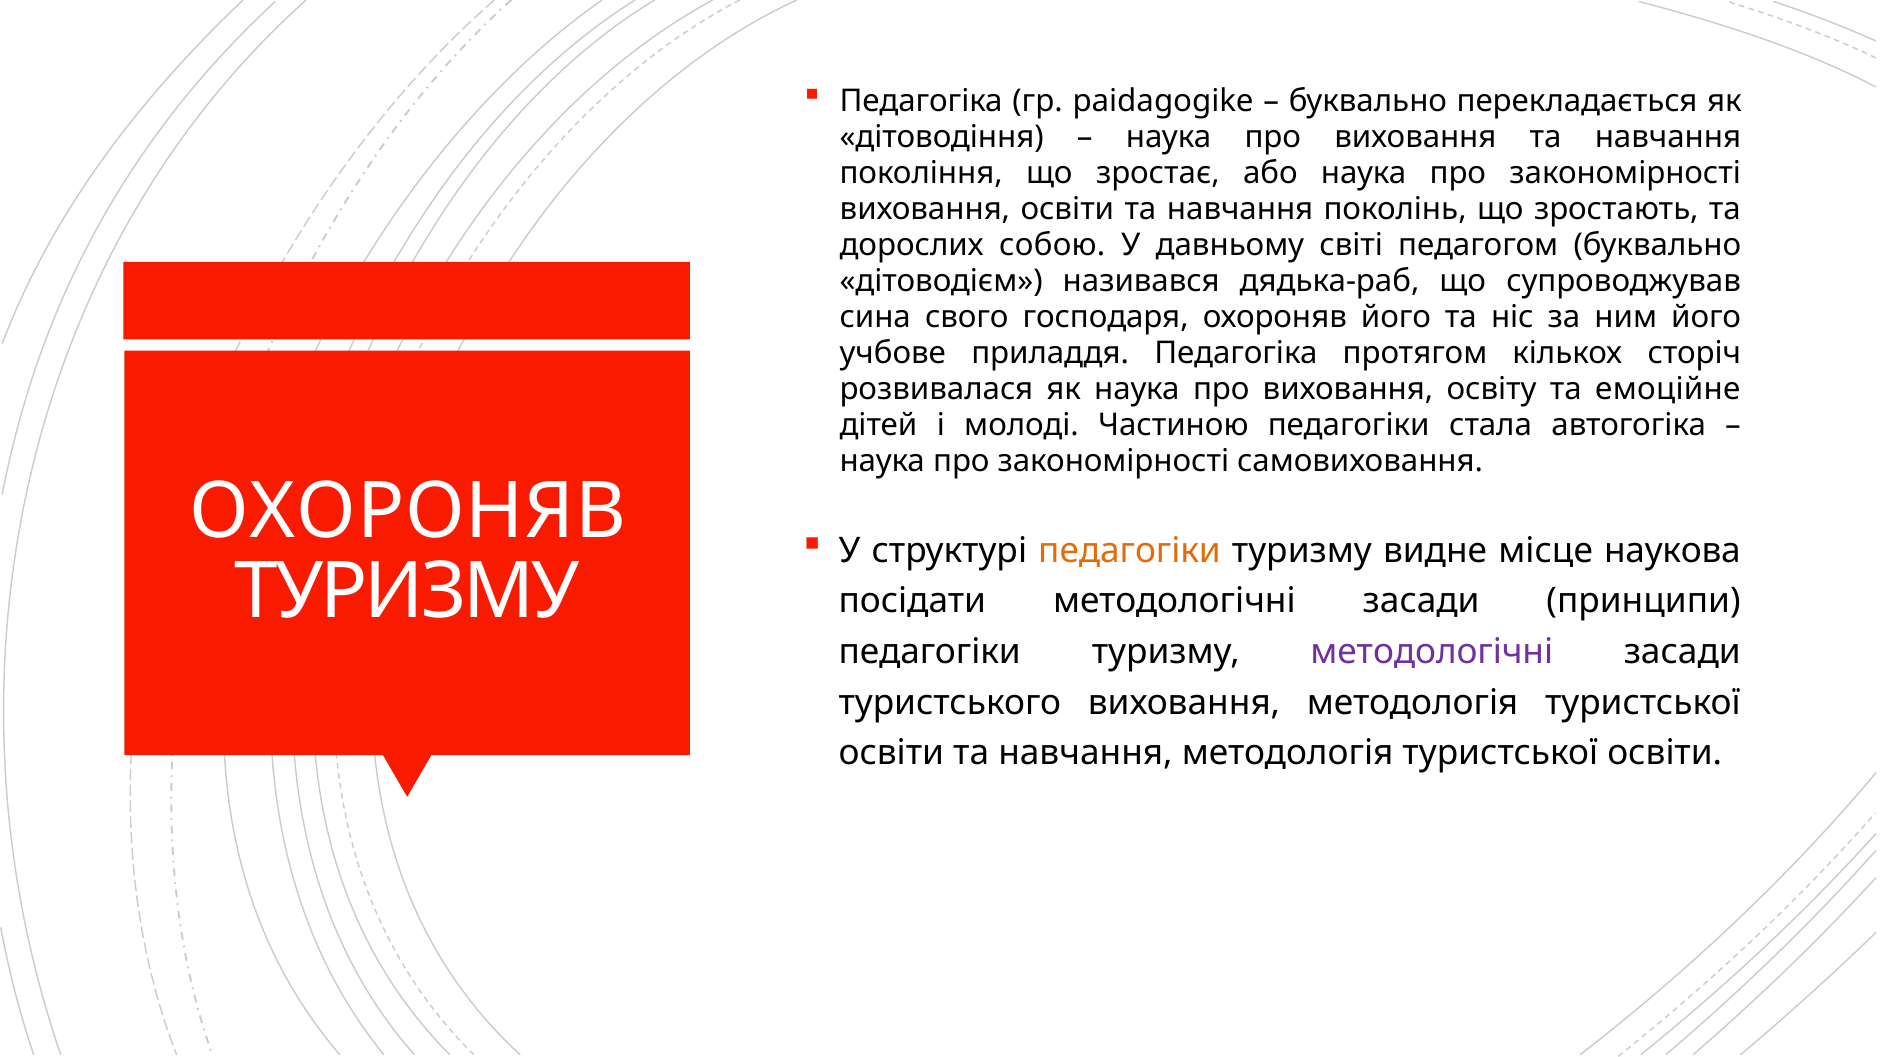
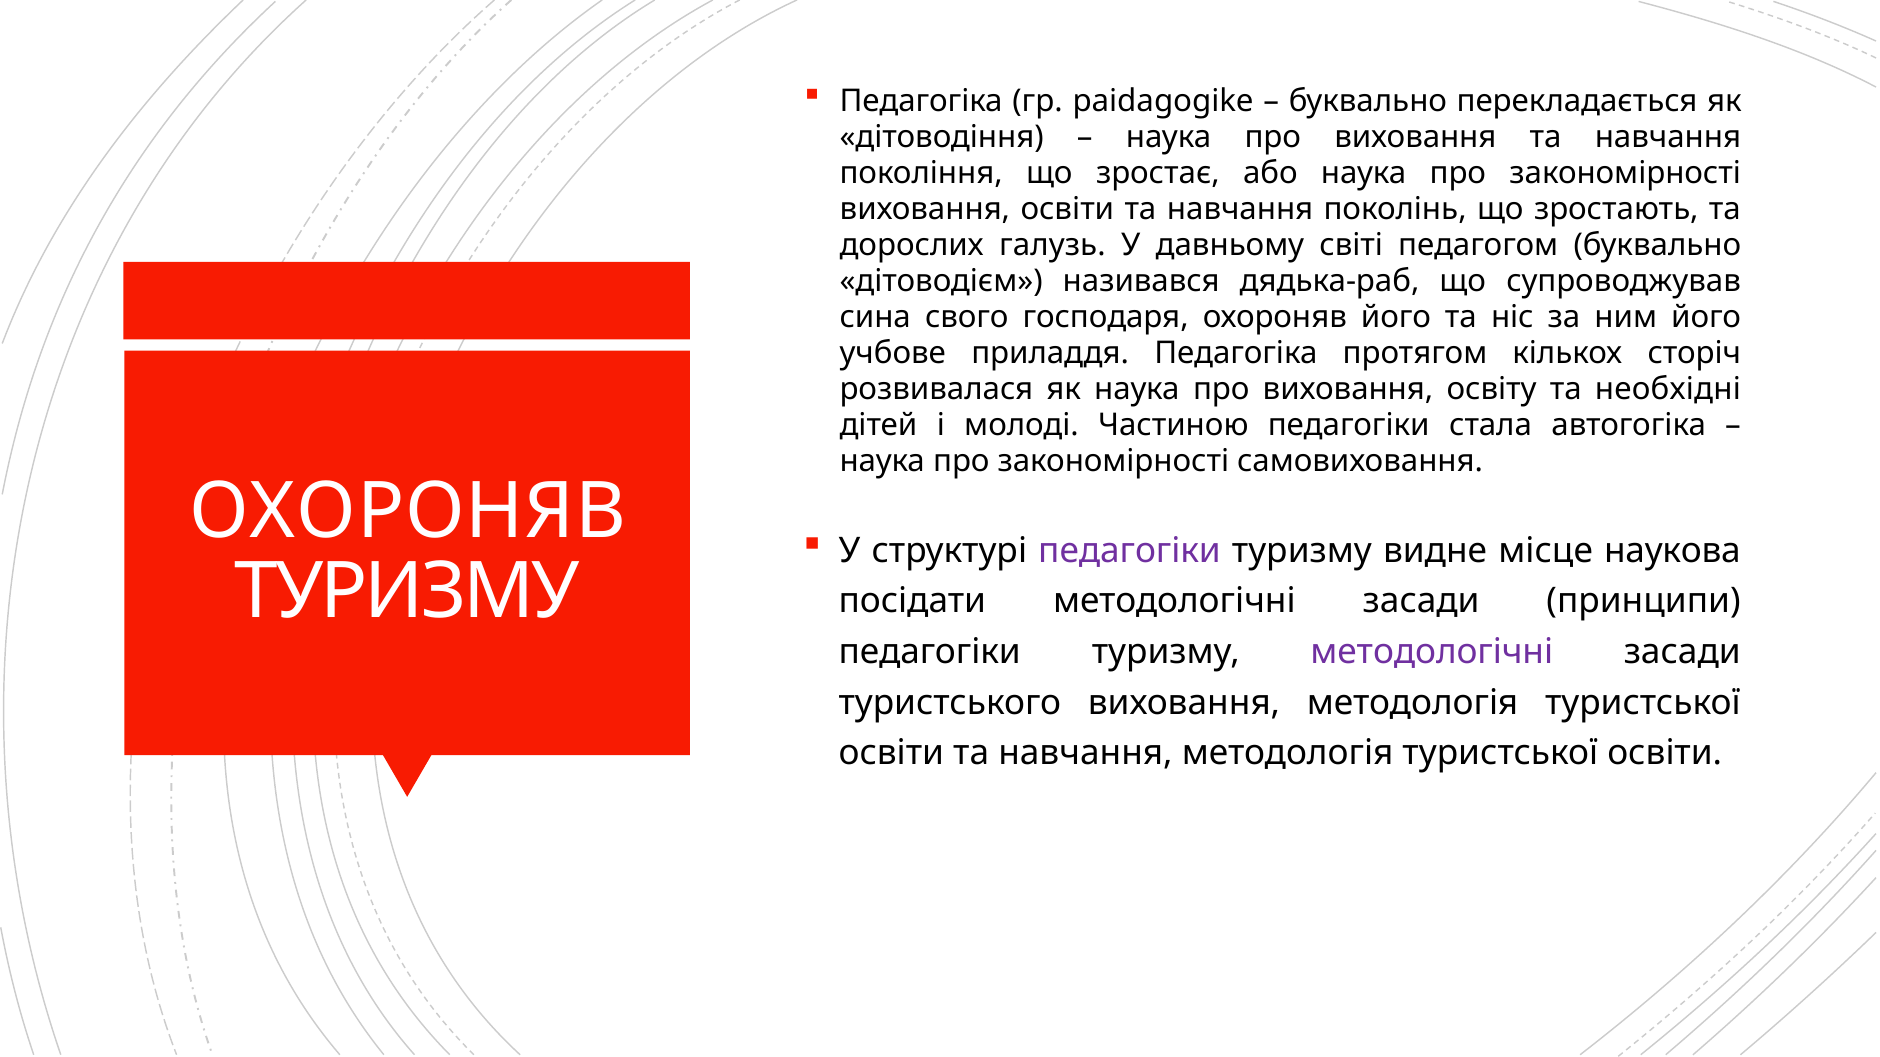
собою: собою -> галузь
емоційне: емоційне -> необхідні
педагогіки at (1130, 551) colour: orange -> purple
